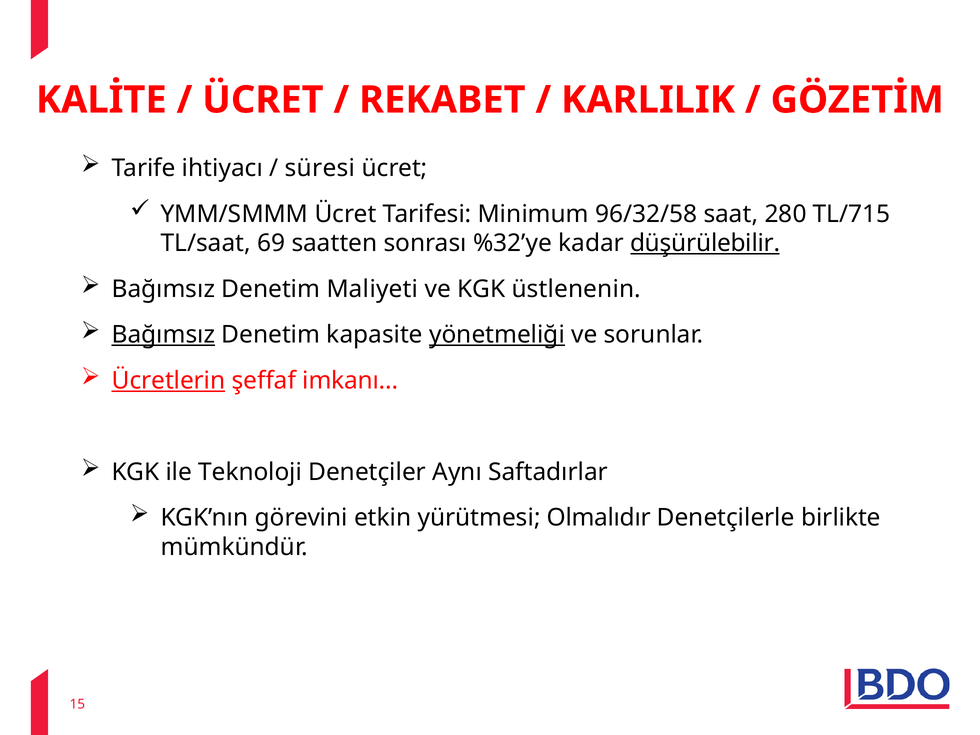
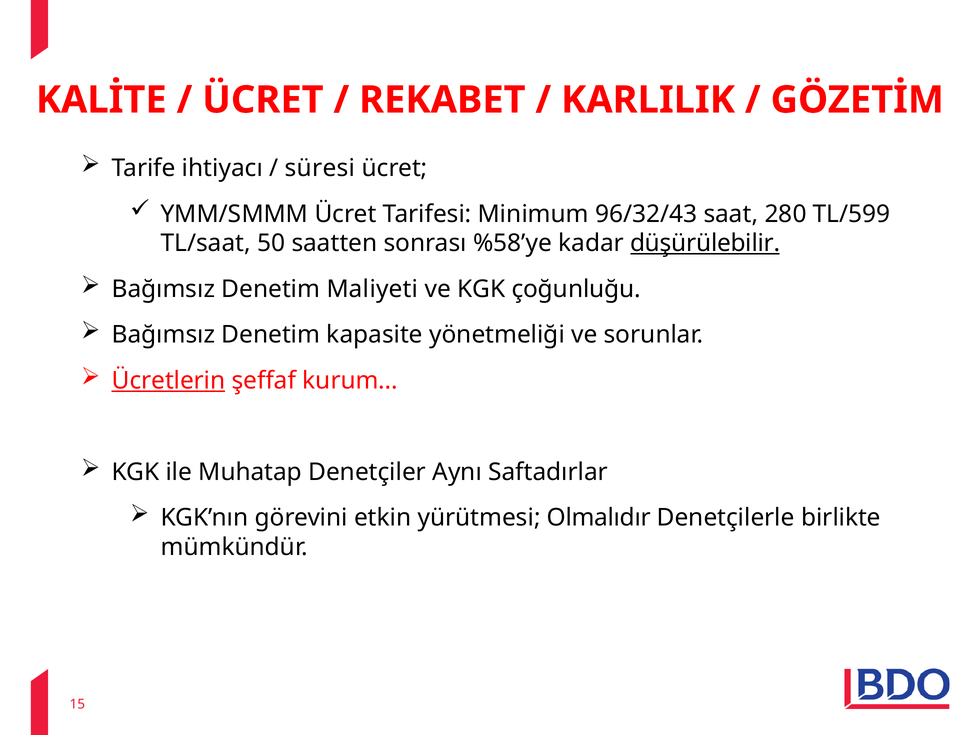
96/32/58: 96/32/58 -> 96/32/43
TL/715: TL/715 -> TL/599
69: 69 -> 50
%32’ye: %32’ye -> %58’ye
üstlenenin: üstlenenin -> çoğunluğu
Bağımsız at (163, 335) underline: present -> none
yönetmeliği underline: present -> none
imkanı: imkanı -> kurum
Teknoloji: Teknoloji -> Muhatap
